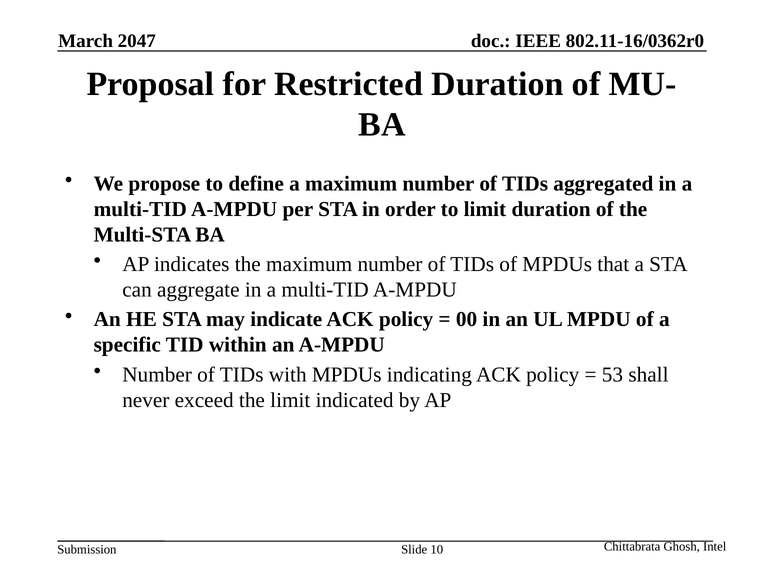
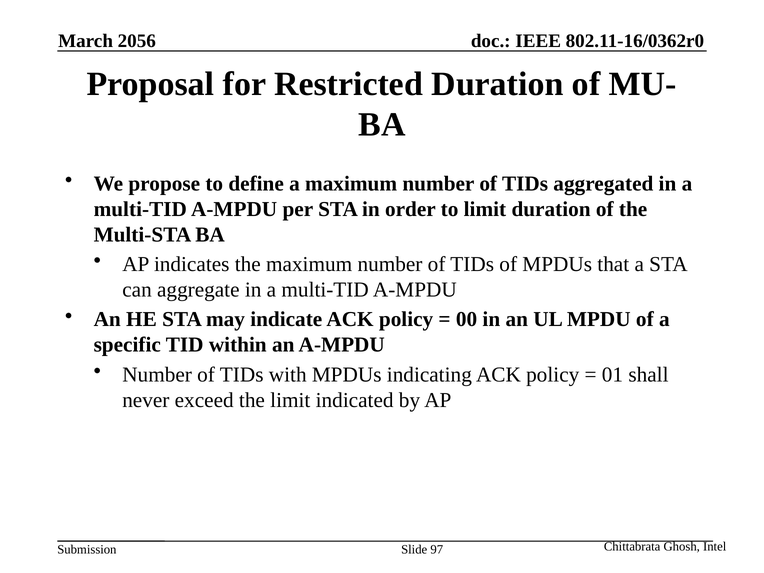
2047: 2047 -> 2056
53: 53 -> 01
10: 10 -> 97
